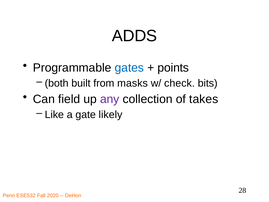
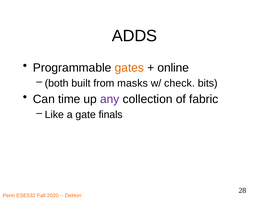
gates colour: blue -> orange
points: points -> online
field: field -> time
takes: takes -> fabric
likely: likely -> finals
